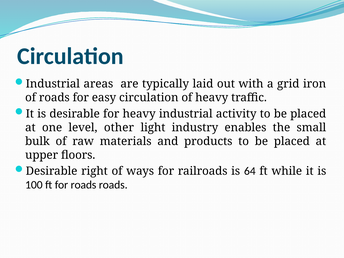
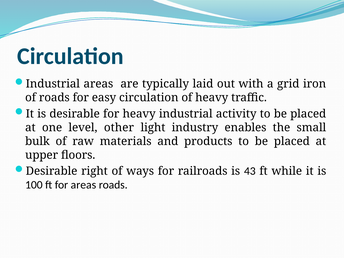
64: 64 -> 43
for roads: roads -> areas
